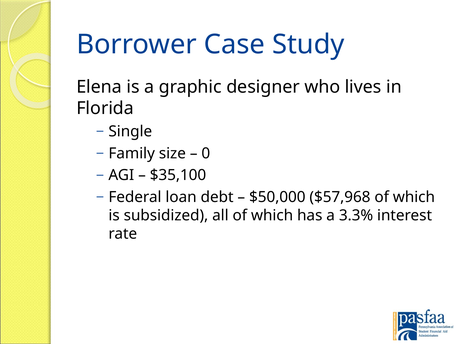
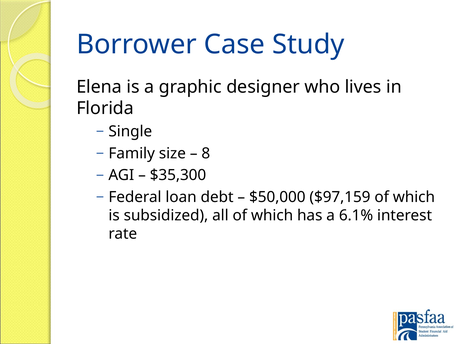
0: 0 -> 8
$35,100: $35,100 -> $35,300
$57,968: $57,968 -> $97,159
3.3%: 3.3% -> 6.1%
